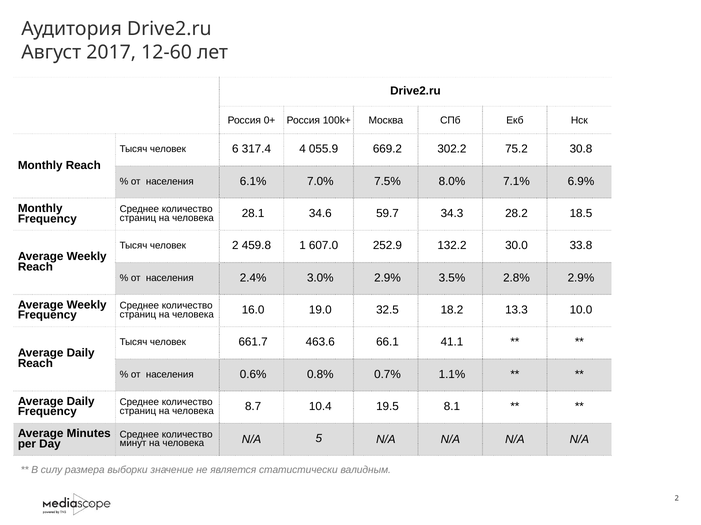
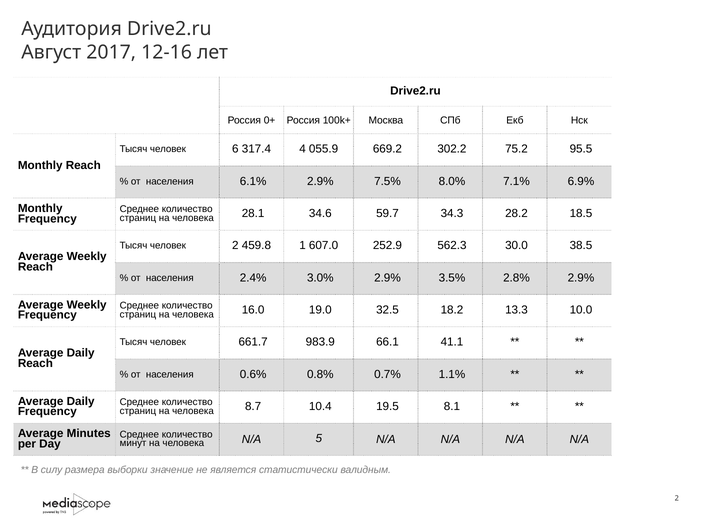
12-60: 12-60 -> 12-16
30.8: 30.8 -> 95.5
6.1% 7.0%: 7.0% -> 2.9%
132.2: 132.2 -> 562.3
33.8: 33.8 -> 38.5
463.6: 463.6 -> 983.9
